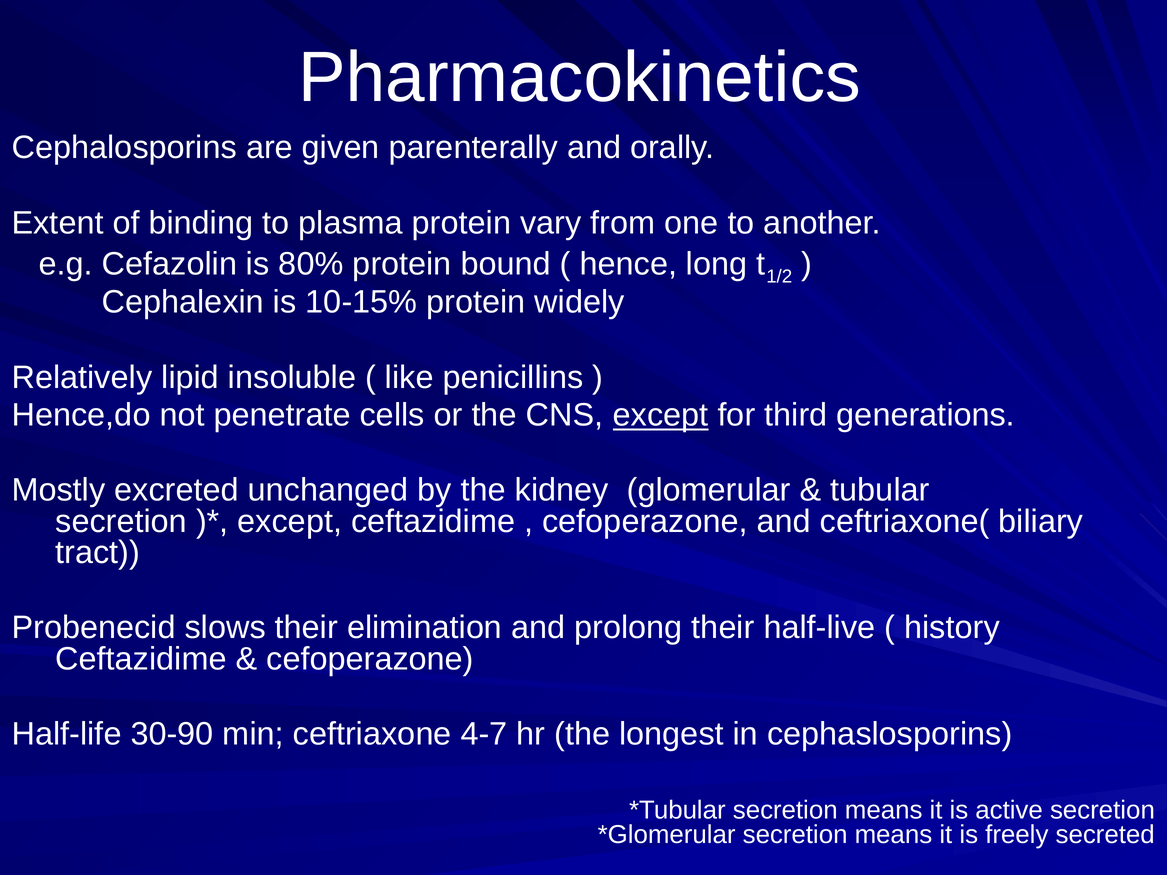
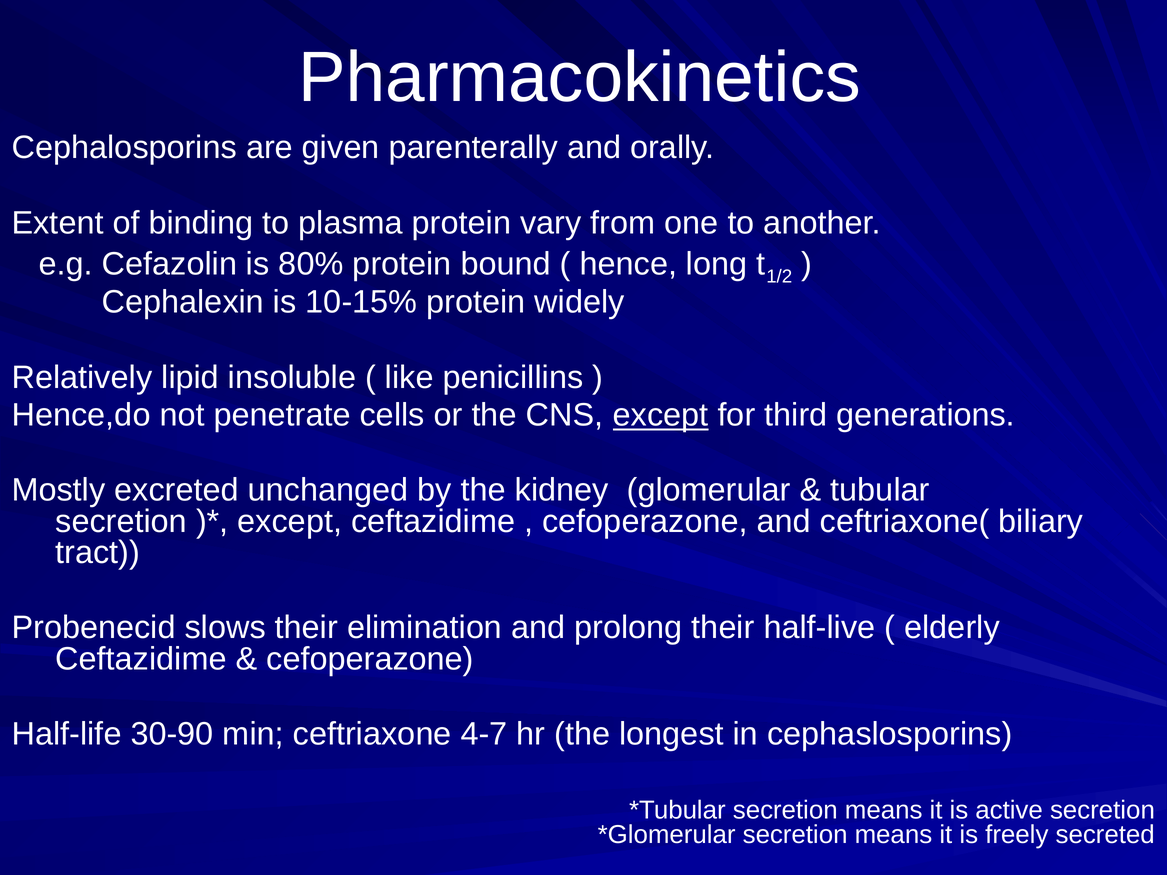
history: history -> elderly
